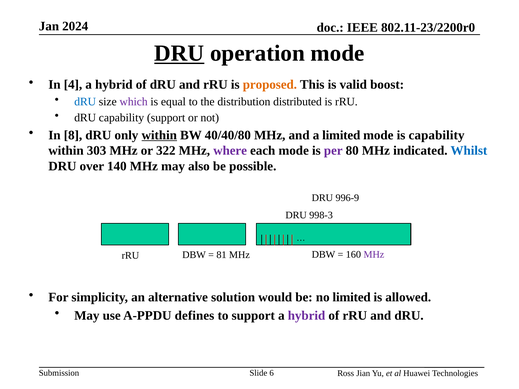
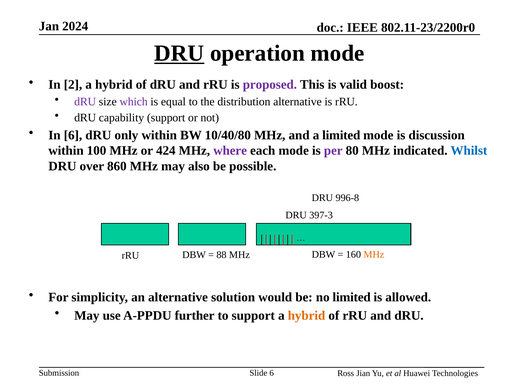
4: 4 -> 2
proposed colour: orange -> purple
dRU at (85, 102) colour: blue -> purple
distribution distributed: distributed -> alternative
In 8: 8 -> 6
within at (159, 135) underline: present -> none
40/40/80: 40/40/80 -> 10/40/80
is capability: capability -> discussion
303: 303 -> 100
322: 322 -> 424
140: 140 -> 860
996-9: 996-9 -> 996-8
998-3: 998-3 -> 397-3
MHz at (374, 255) colour: purple -> orange
81: 81 -> 88
defines: defines -> further
hybrid at (307, 316) colour: purple -> orange
